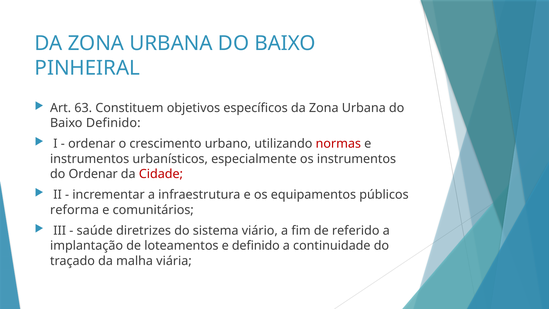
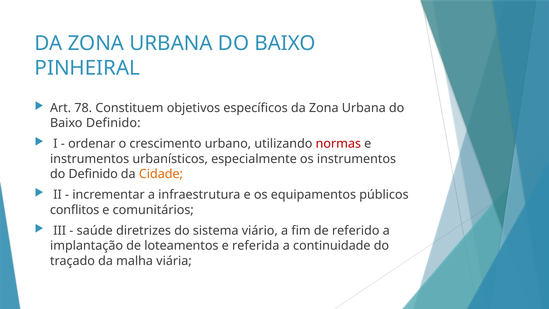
63: 63 -> 78
do Ordenar: Ordenar -> Definido
Cidade colour: red -> orange
reforma: reforma -> conflitos
e definido: definido -> referida
